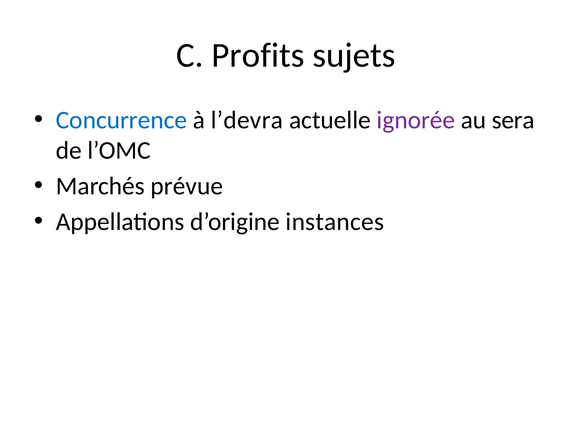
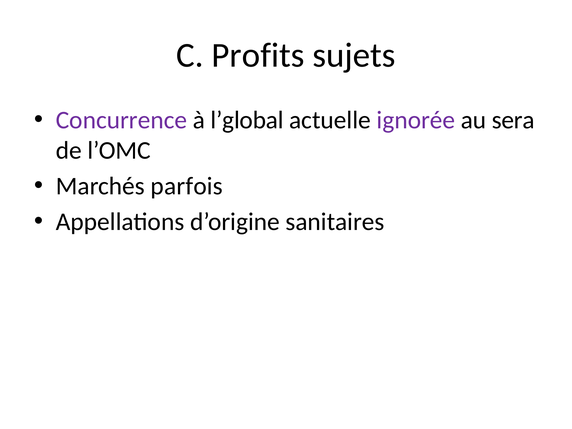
Concurrence colour: blue -> purple
l’devra: l’devra -> l’global
prévue: prévue -> parfois
instances: instances -> sanitaires
